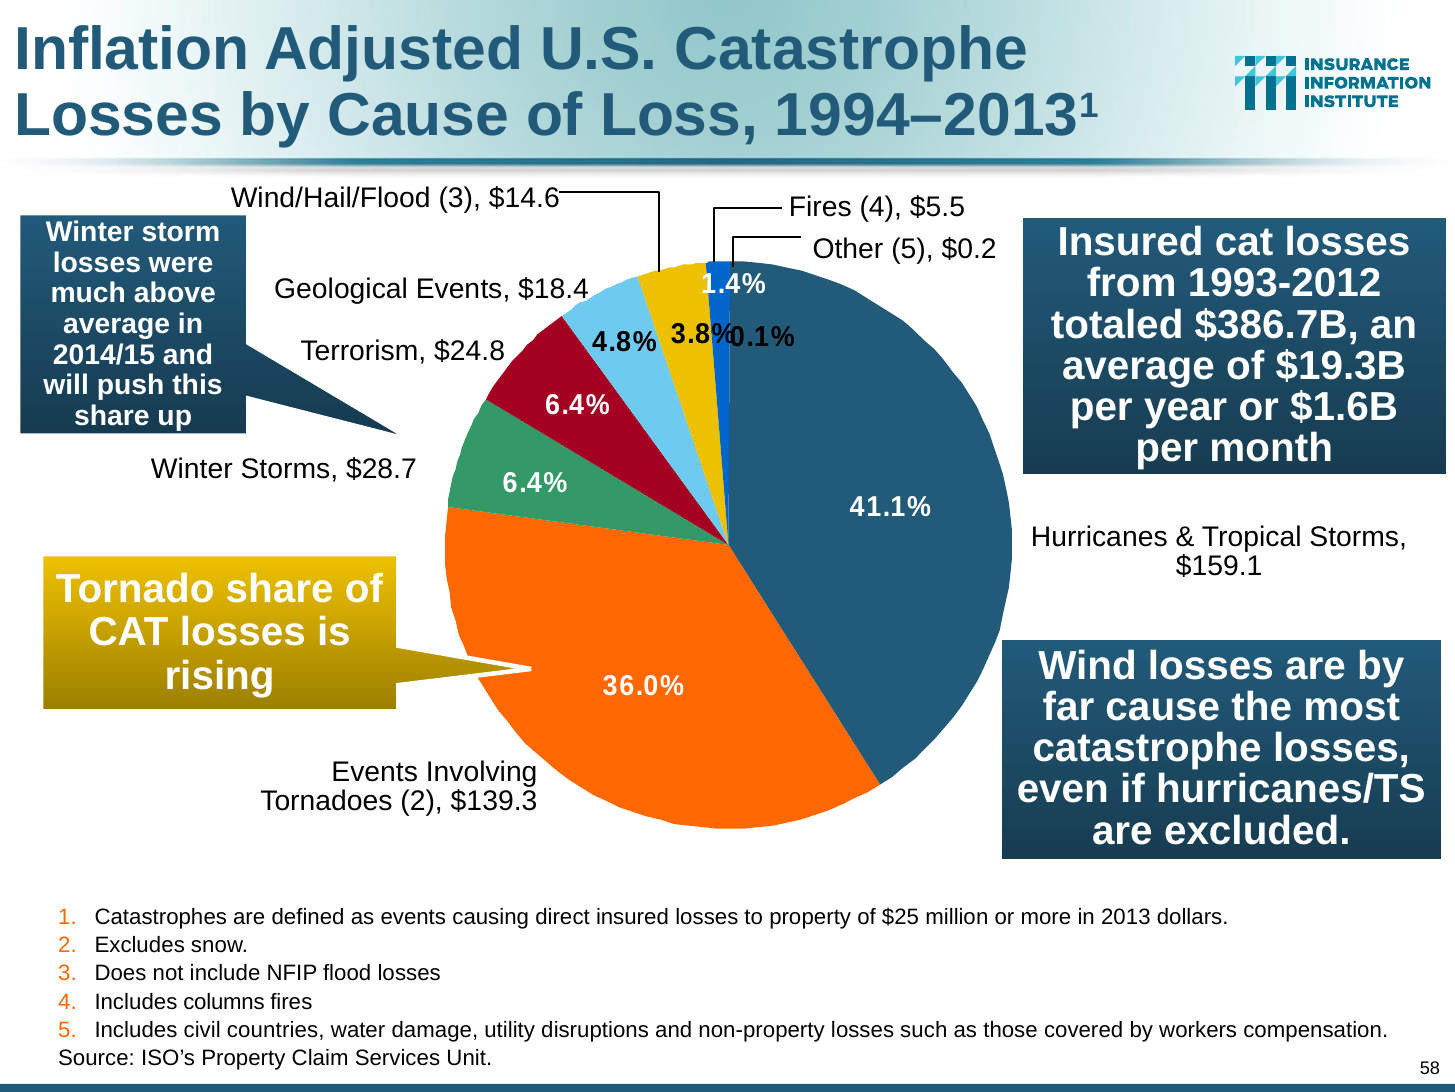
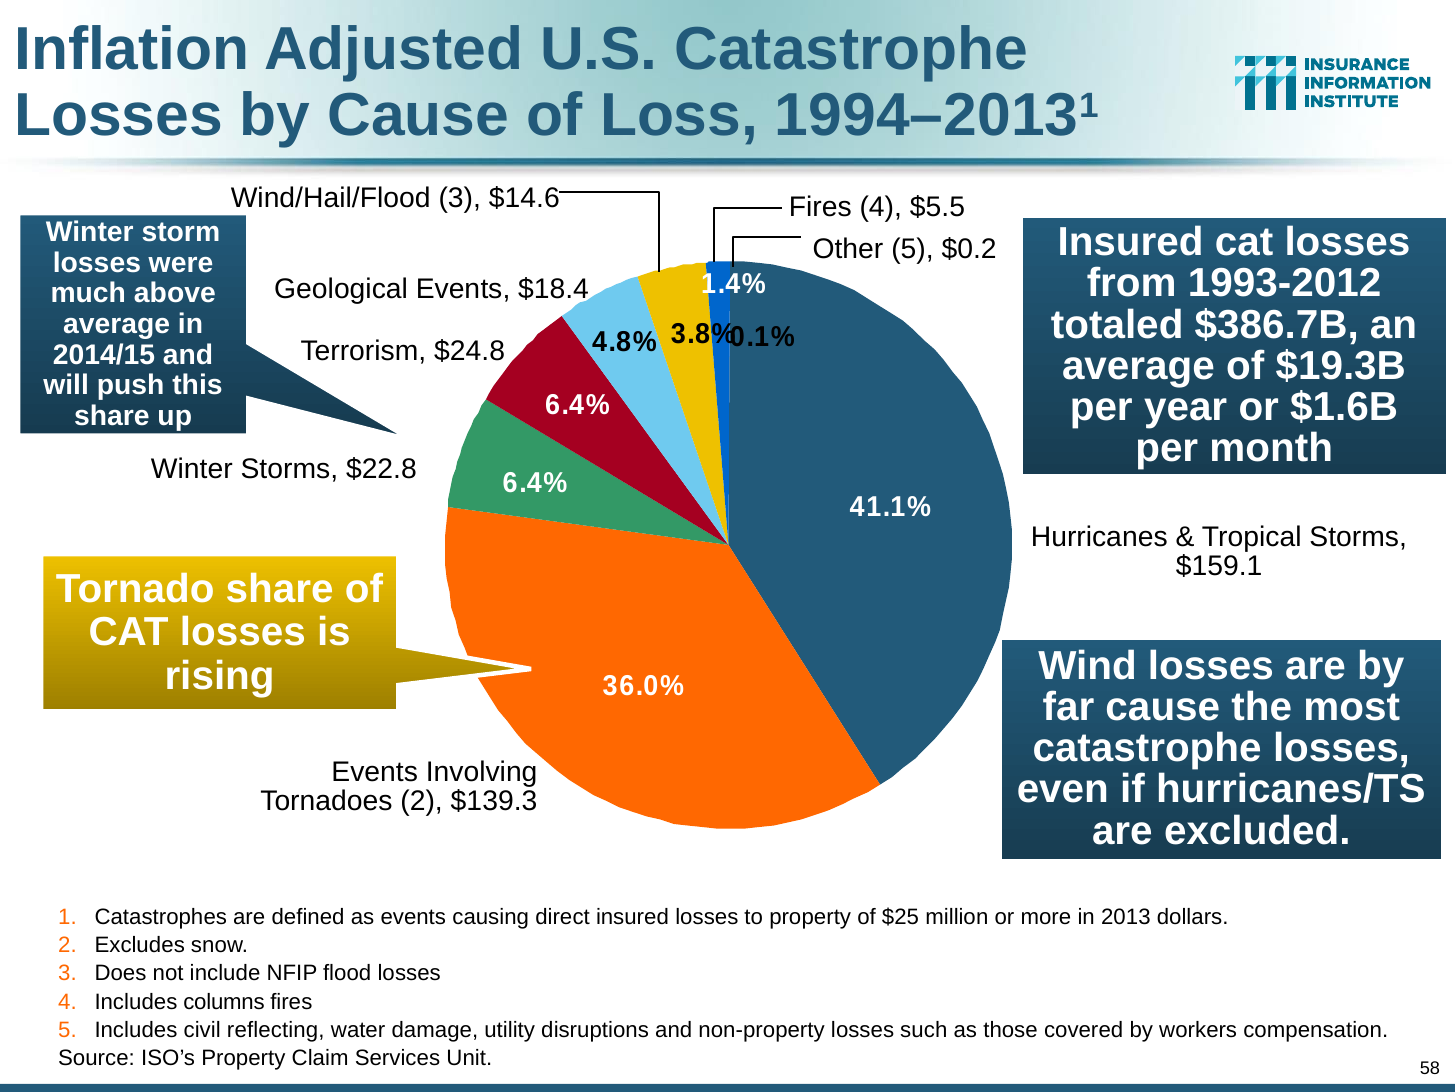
$28.7: $28.7 -> $22.8
countries: countries -> reflecting
